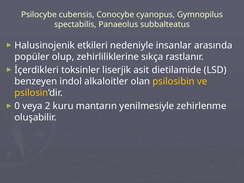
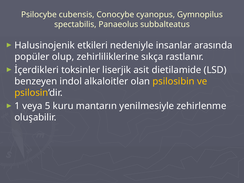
0: 0 -> 1
2: 2 -> 5
